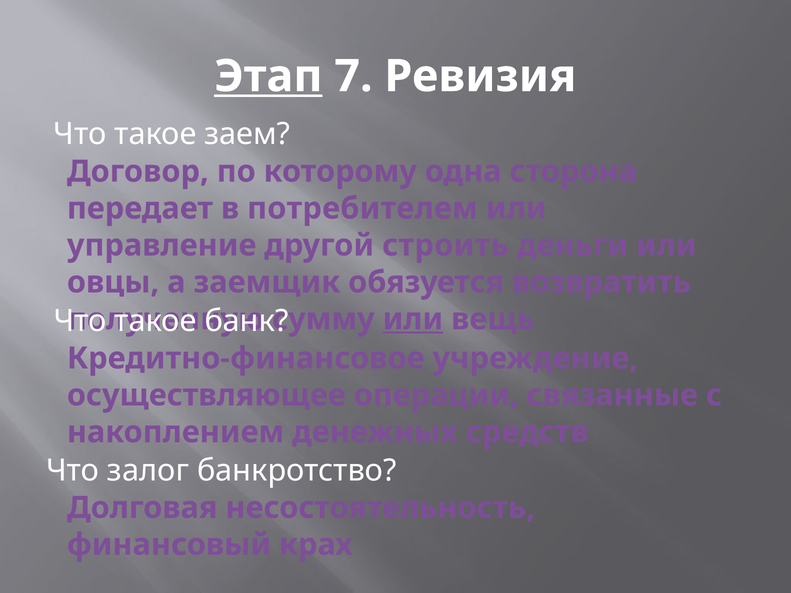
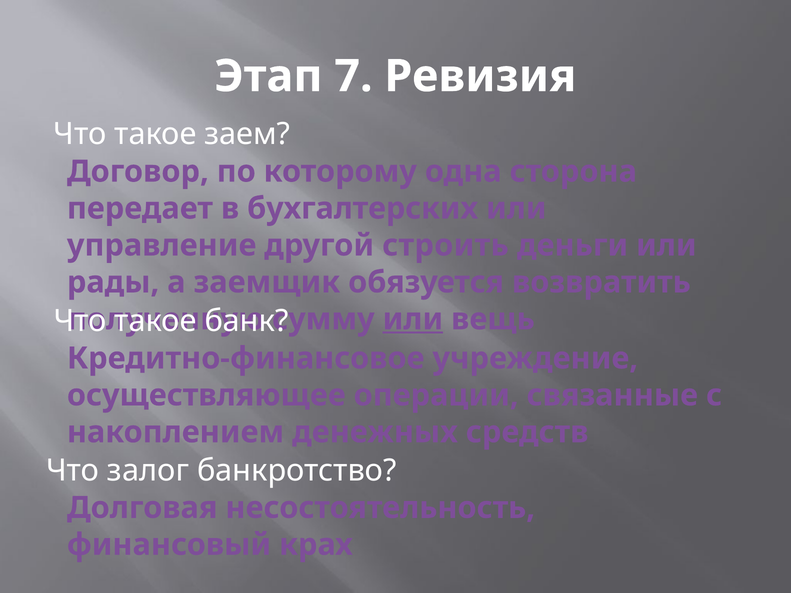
Этап underline: present -> none
потребителем: потребителем -> бухгалтерских
овцы: овцы -> рады
